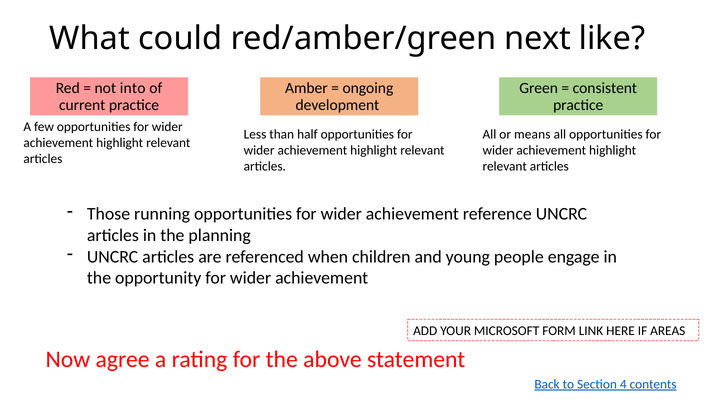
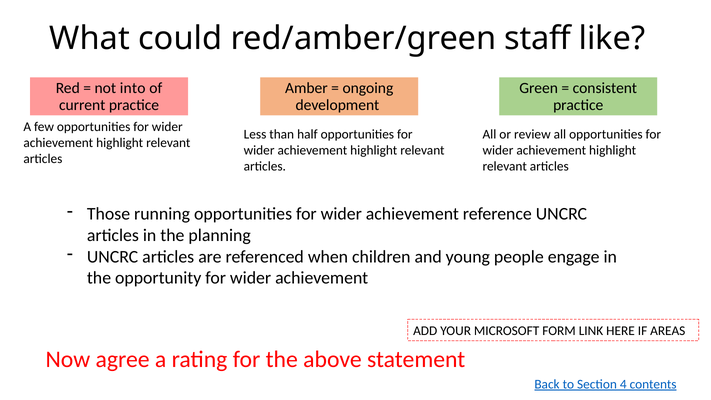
next: next -> staff
means: means -> review
